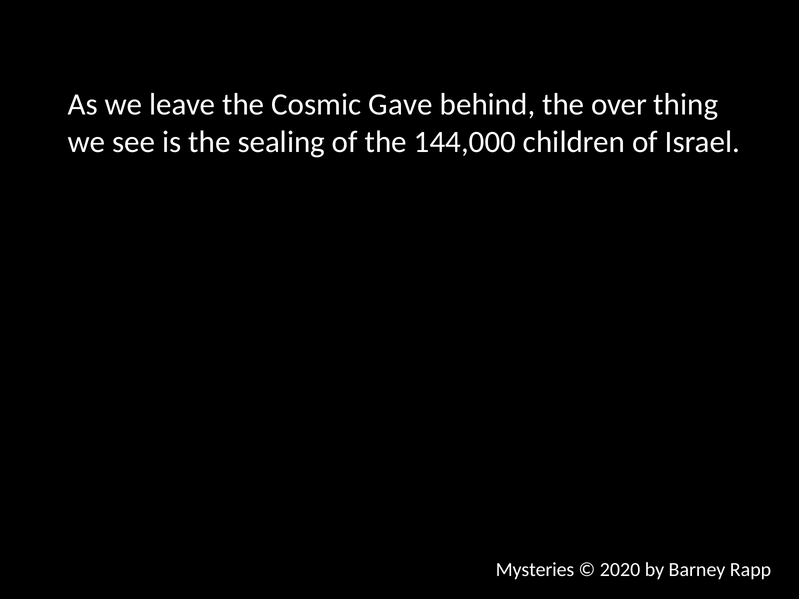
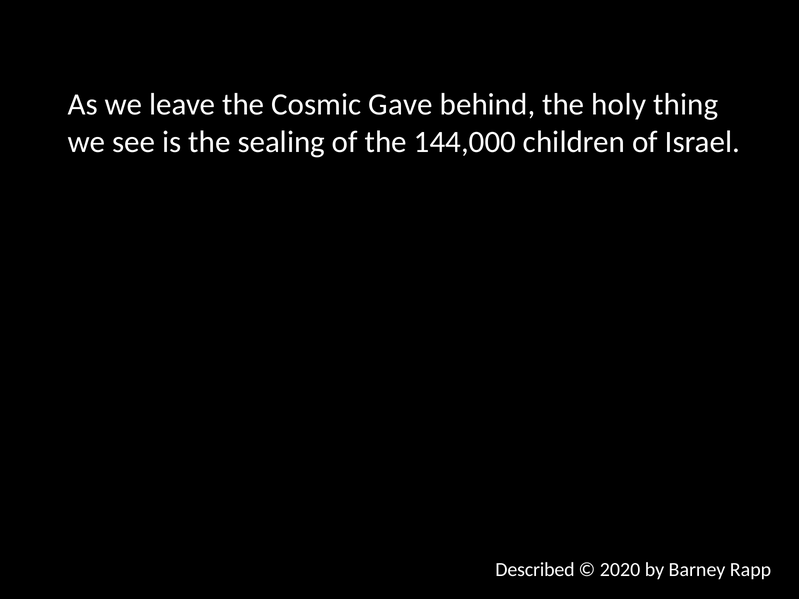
over: over -> holy
Mysteries: Mysteries -> Described
